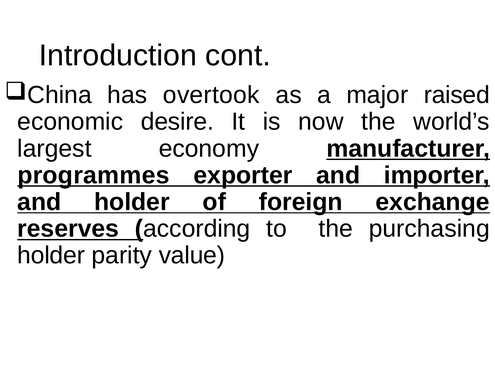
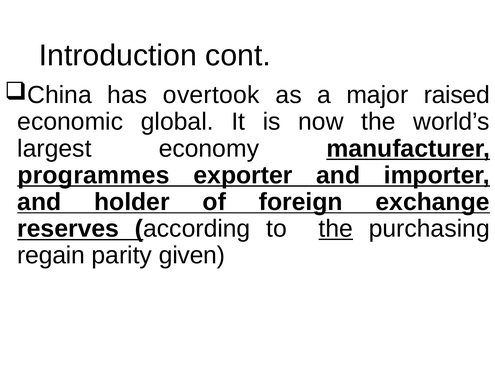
desire: desire -> global
the at (336, 229) underline: none -> present
holder at (51, 256): holder -> regain
value: value -> given
